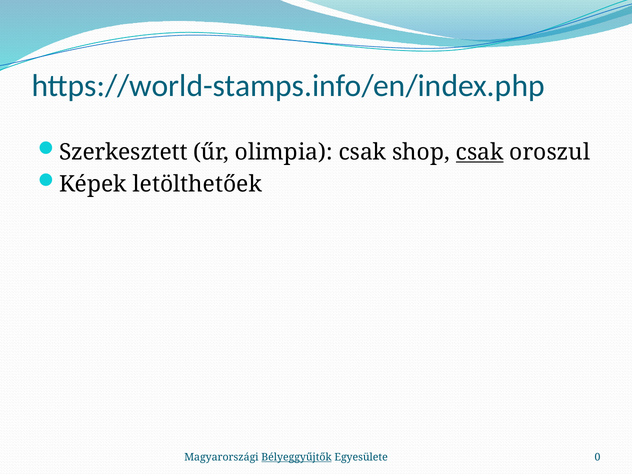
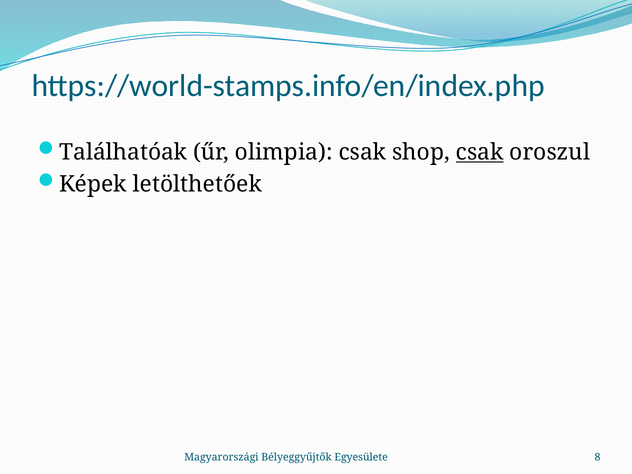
Szerkesztett: Szerkesztett -> Találhatóak
Bélyeggyűjtők underline: present -> none
0: 0 -> 8
